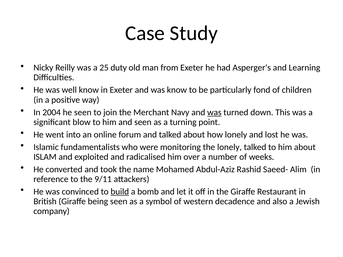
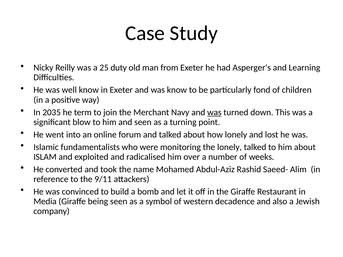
2004: 2004 -> 2035
he seen: seen -> term
build underline: present -> none
British: British -> Media
